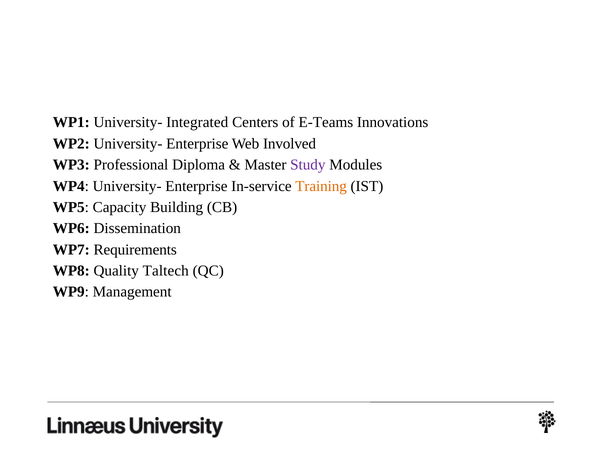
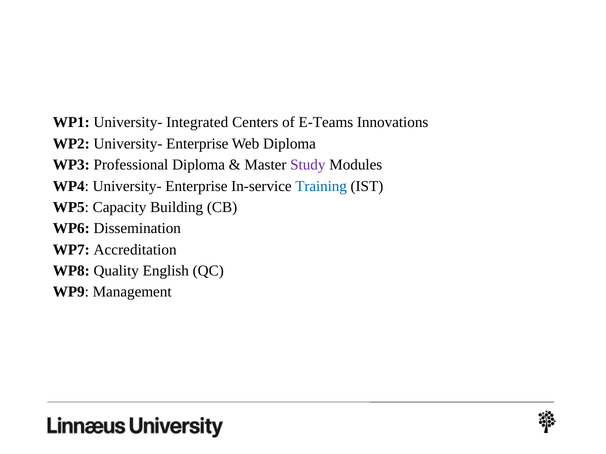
Web Involved: Involved -> Diploma
Training colour: orange -> blue
Requirements: Requirements -> Accreditation
Taltech: Taltech -> English
